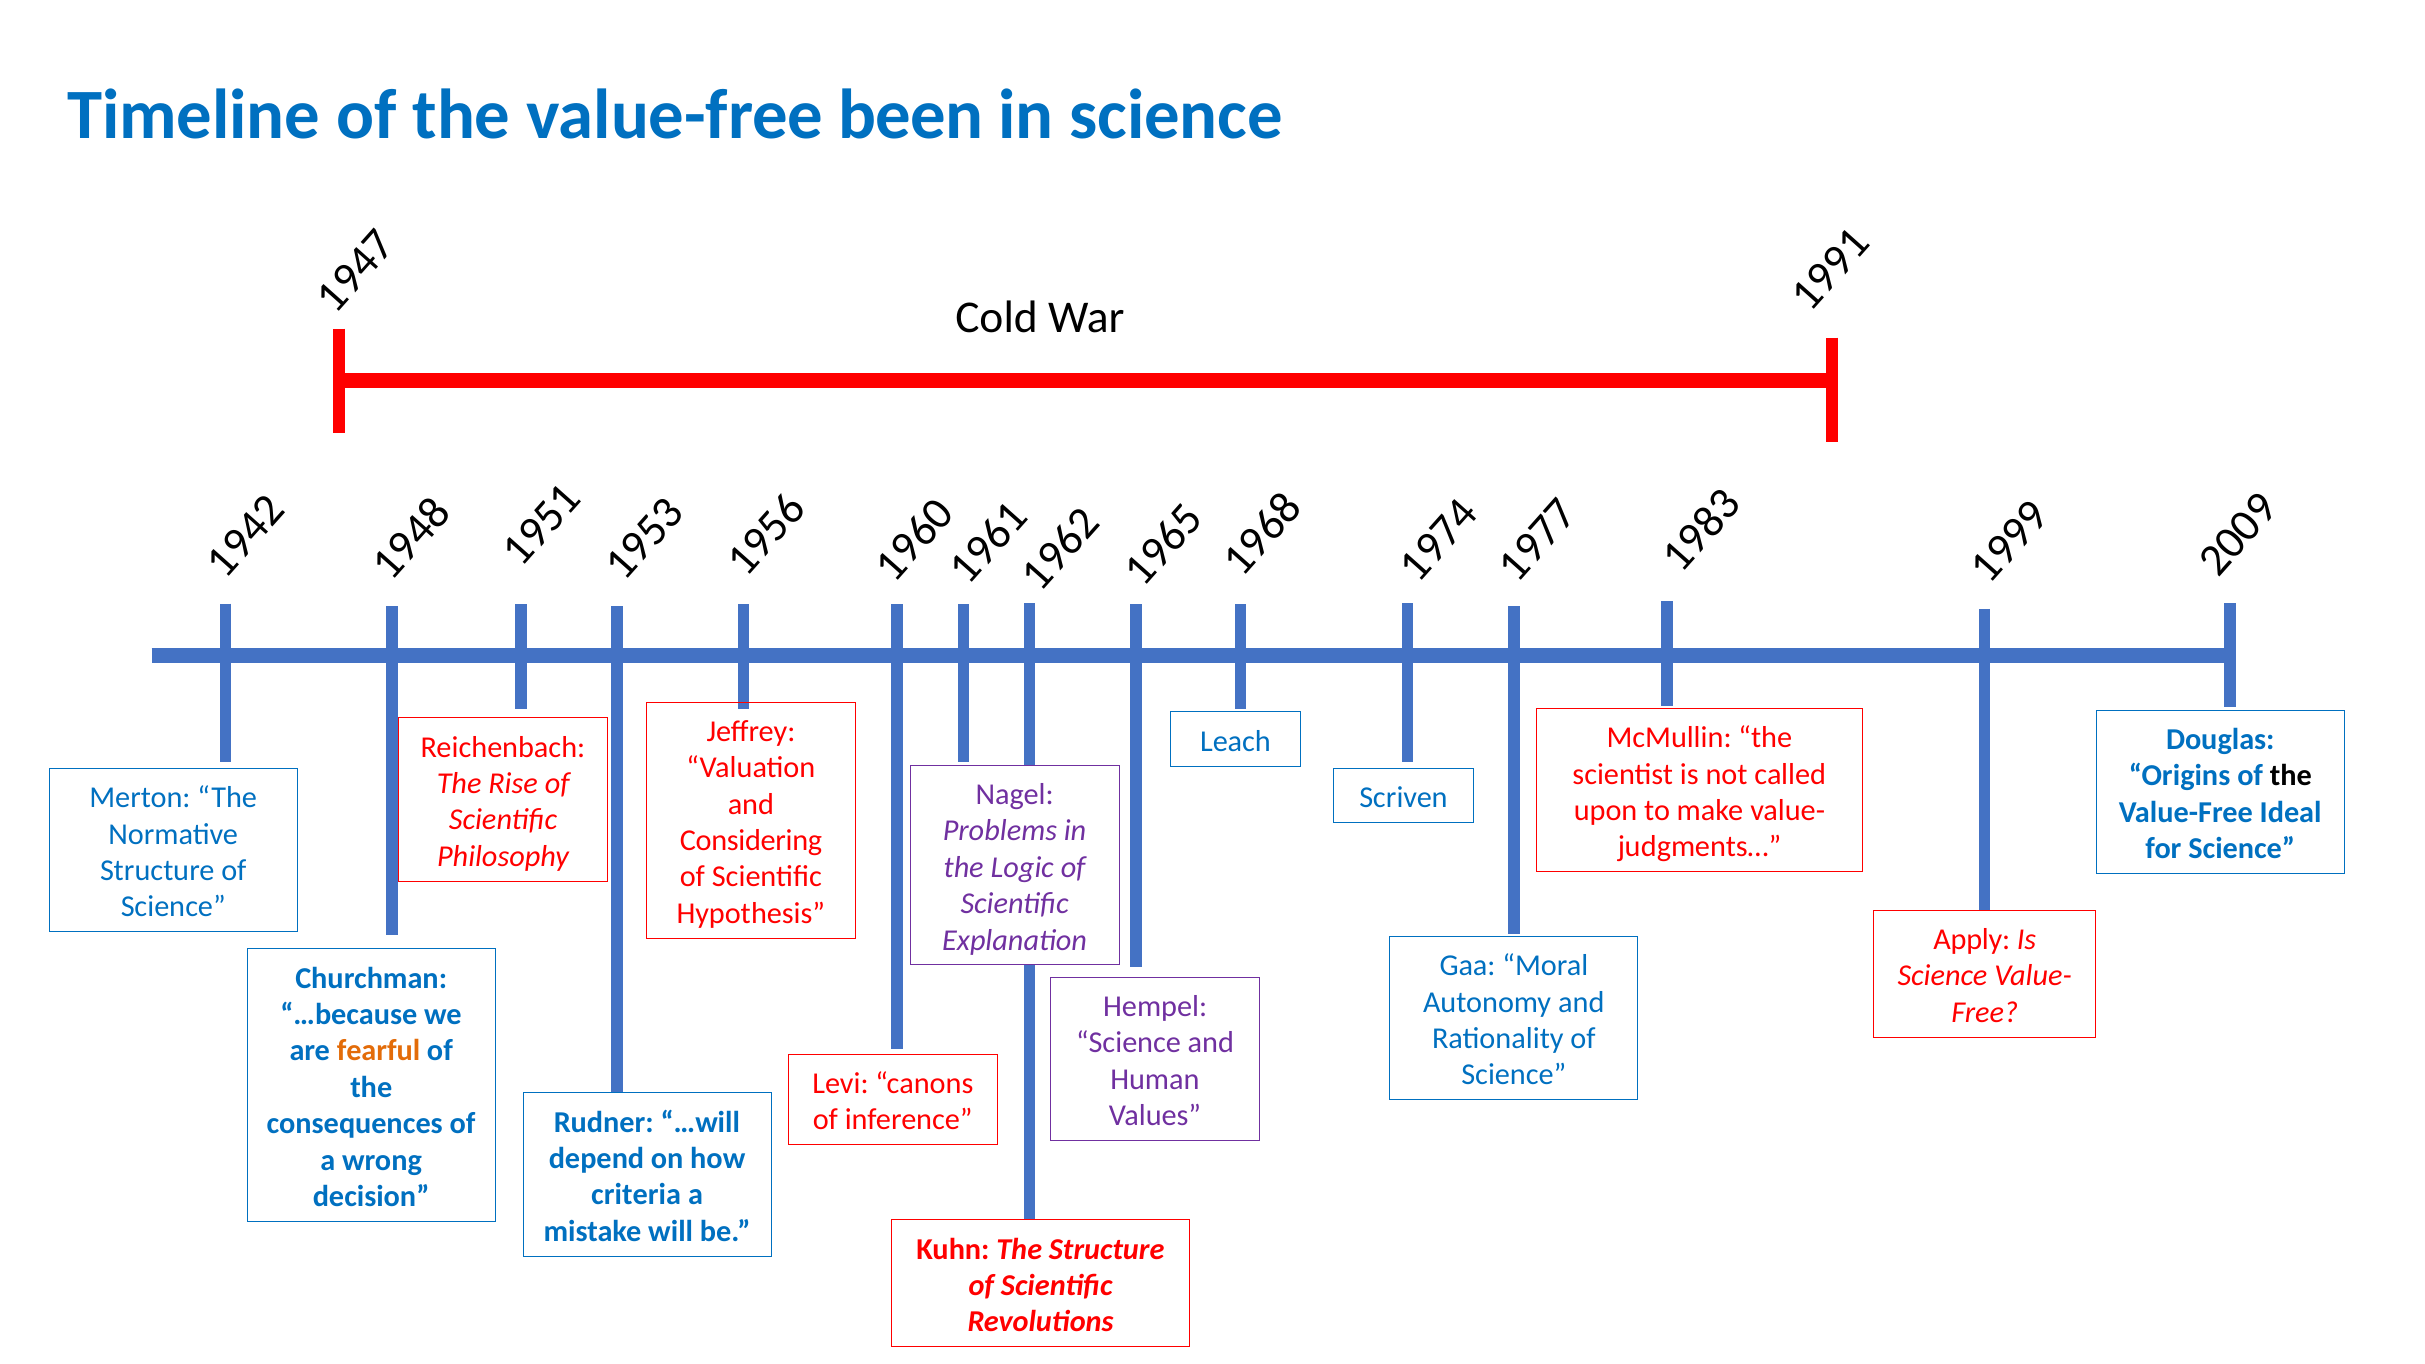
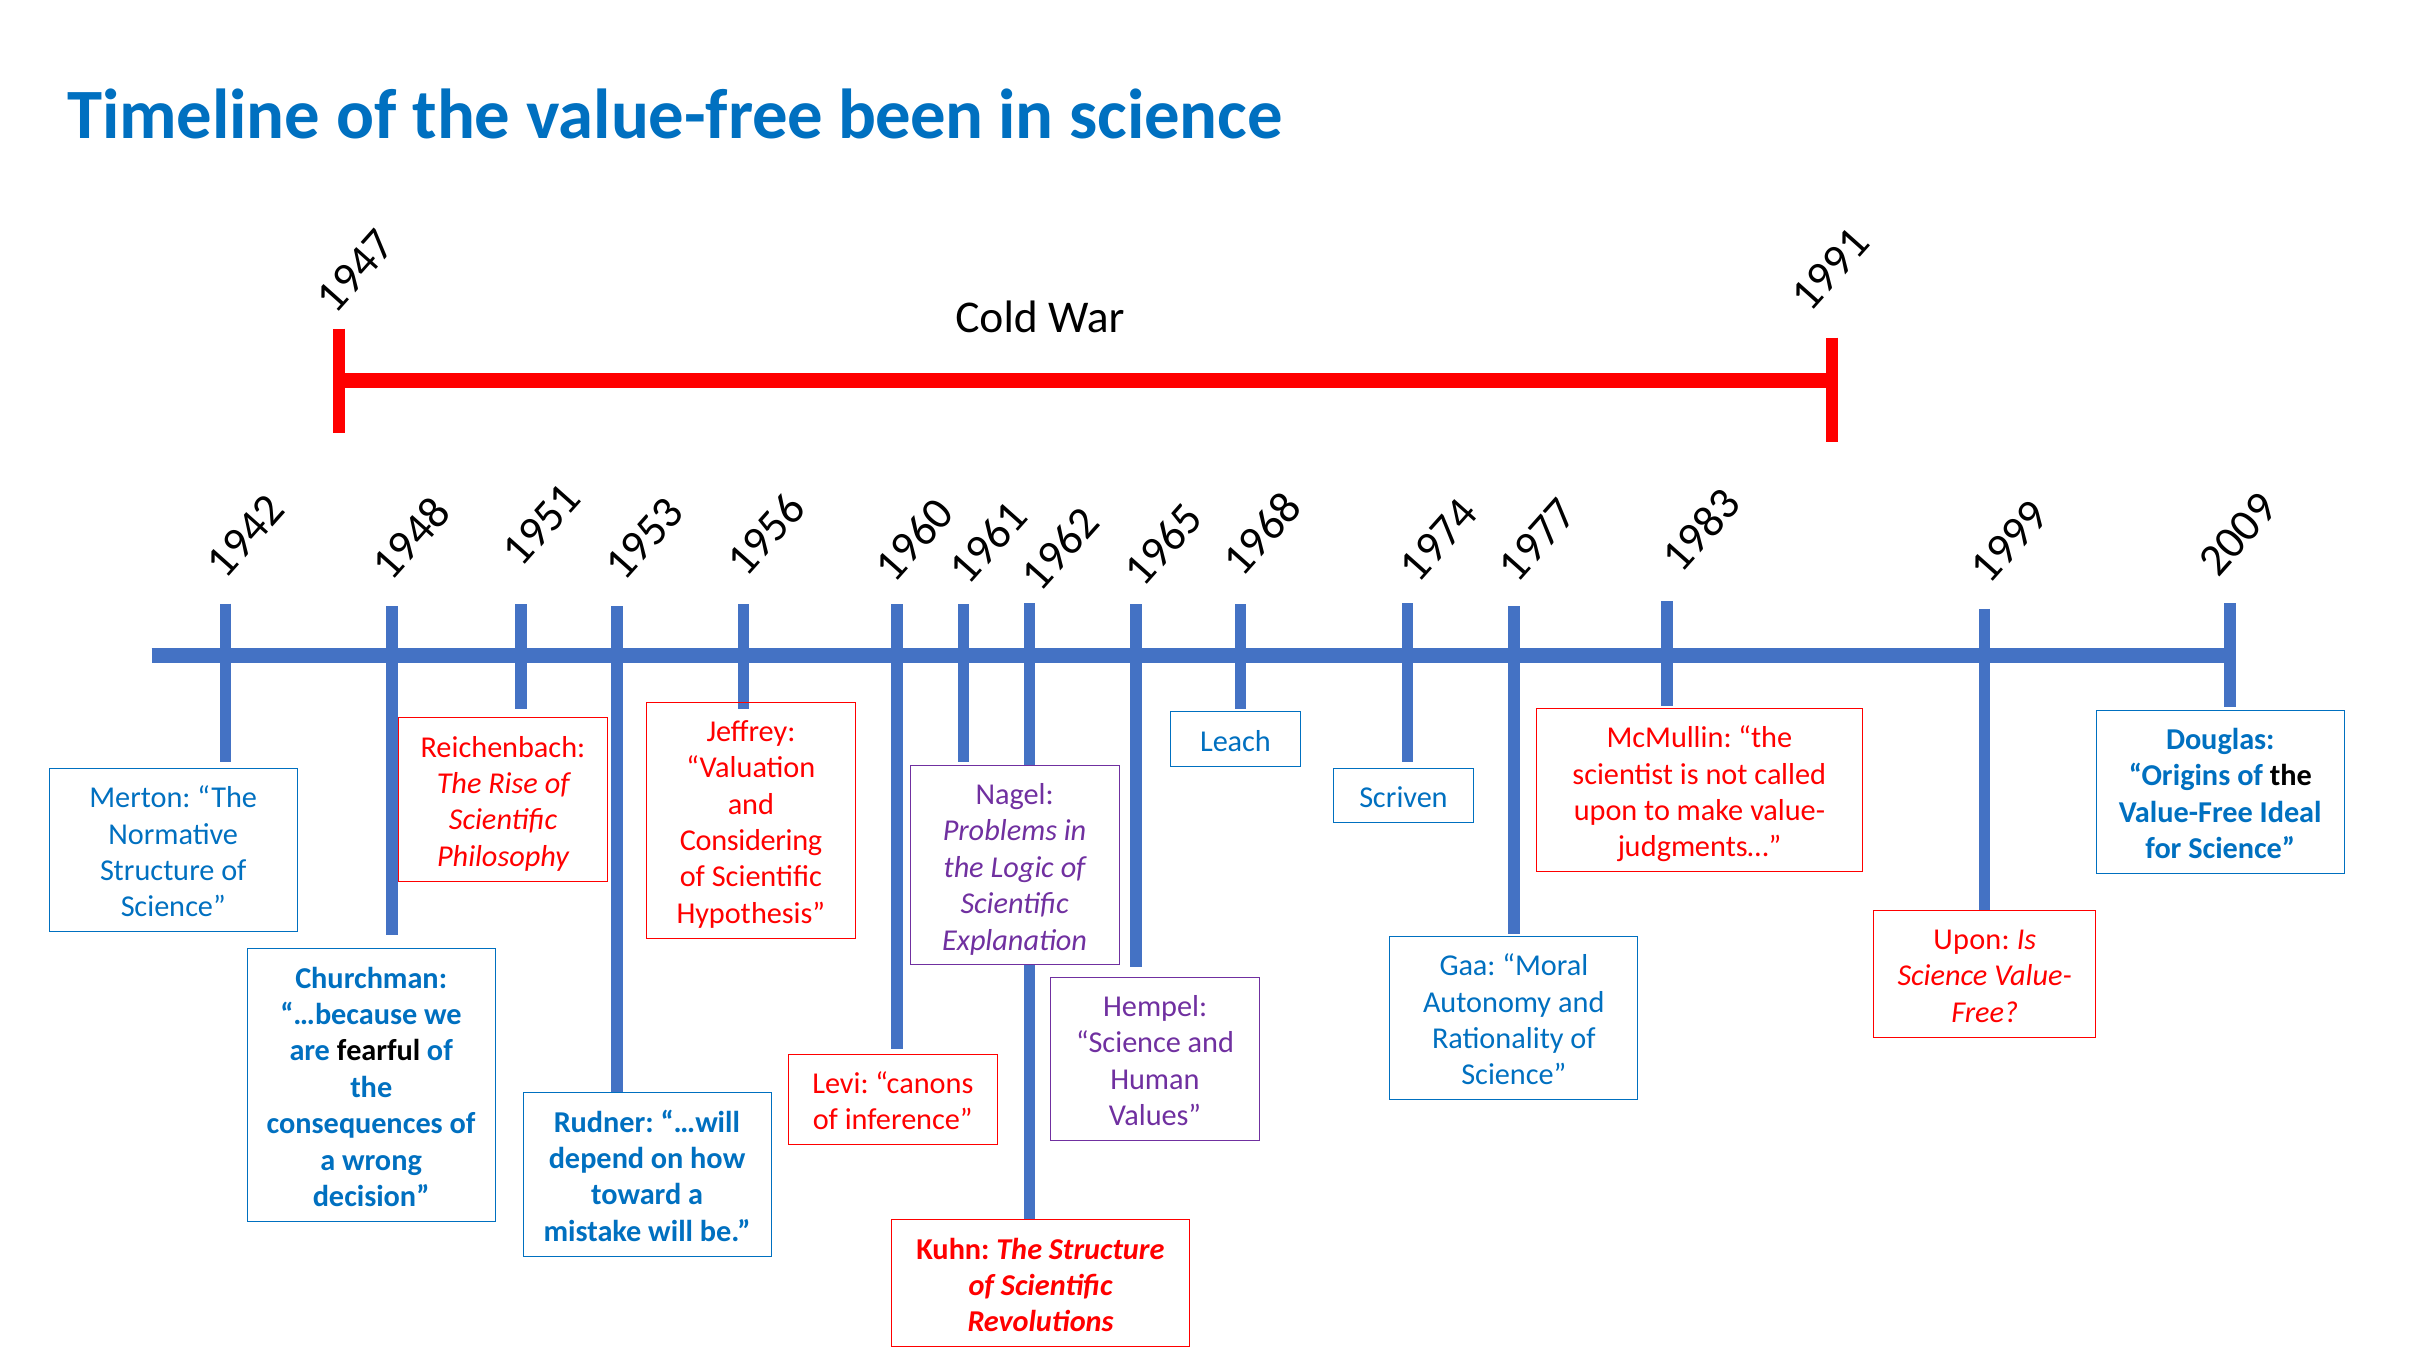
Apply at (1972, 939): Apply -> Upon
fearful colour: orange -> black
criteria: criteria -> toward
